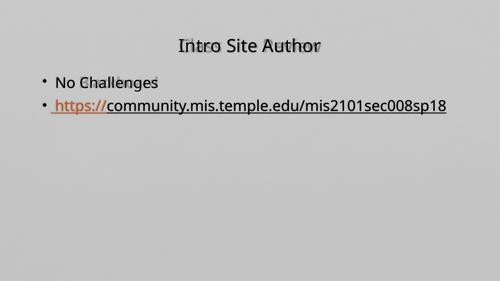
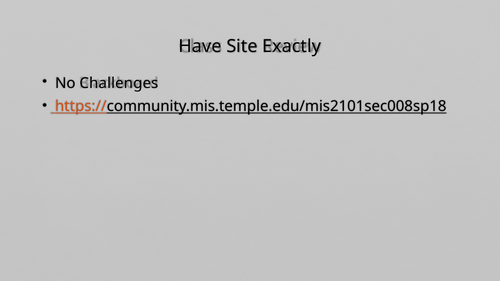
Intro: Intro -> Have
Author: Author -> Exactly
